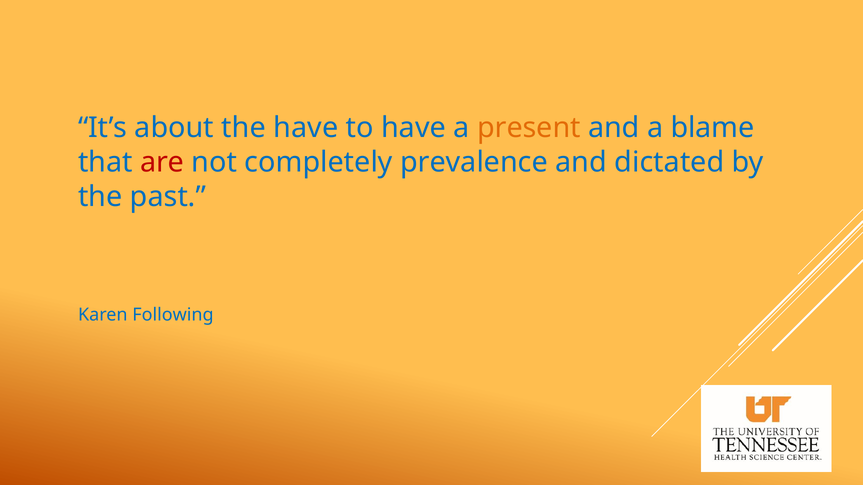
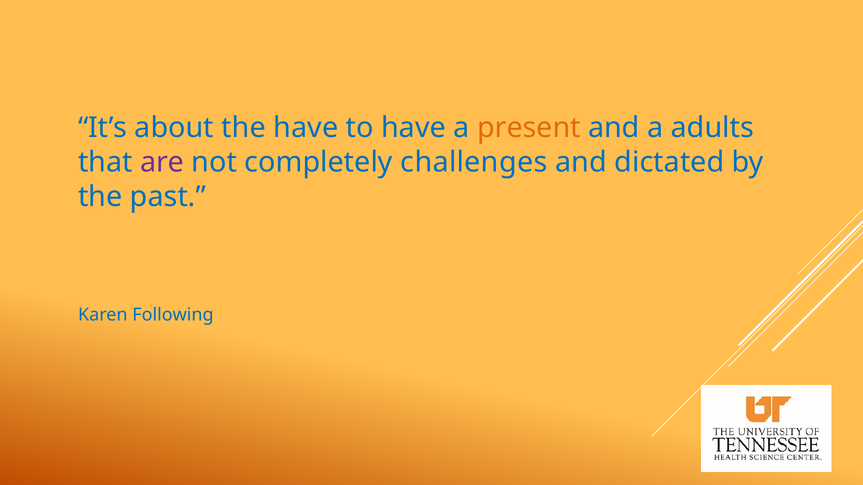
blame: blame -> adults
are colour: red -> purple
prevalence: prevalence -> challenges
